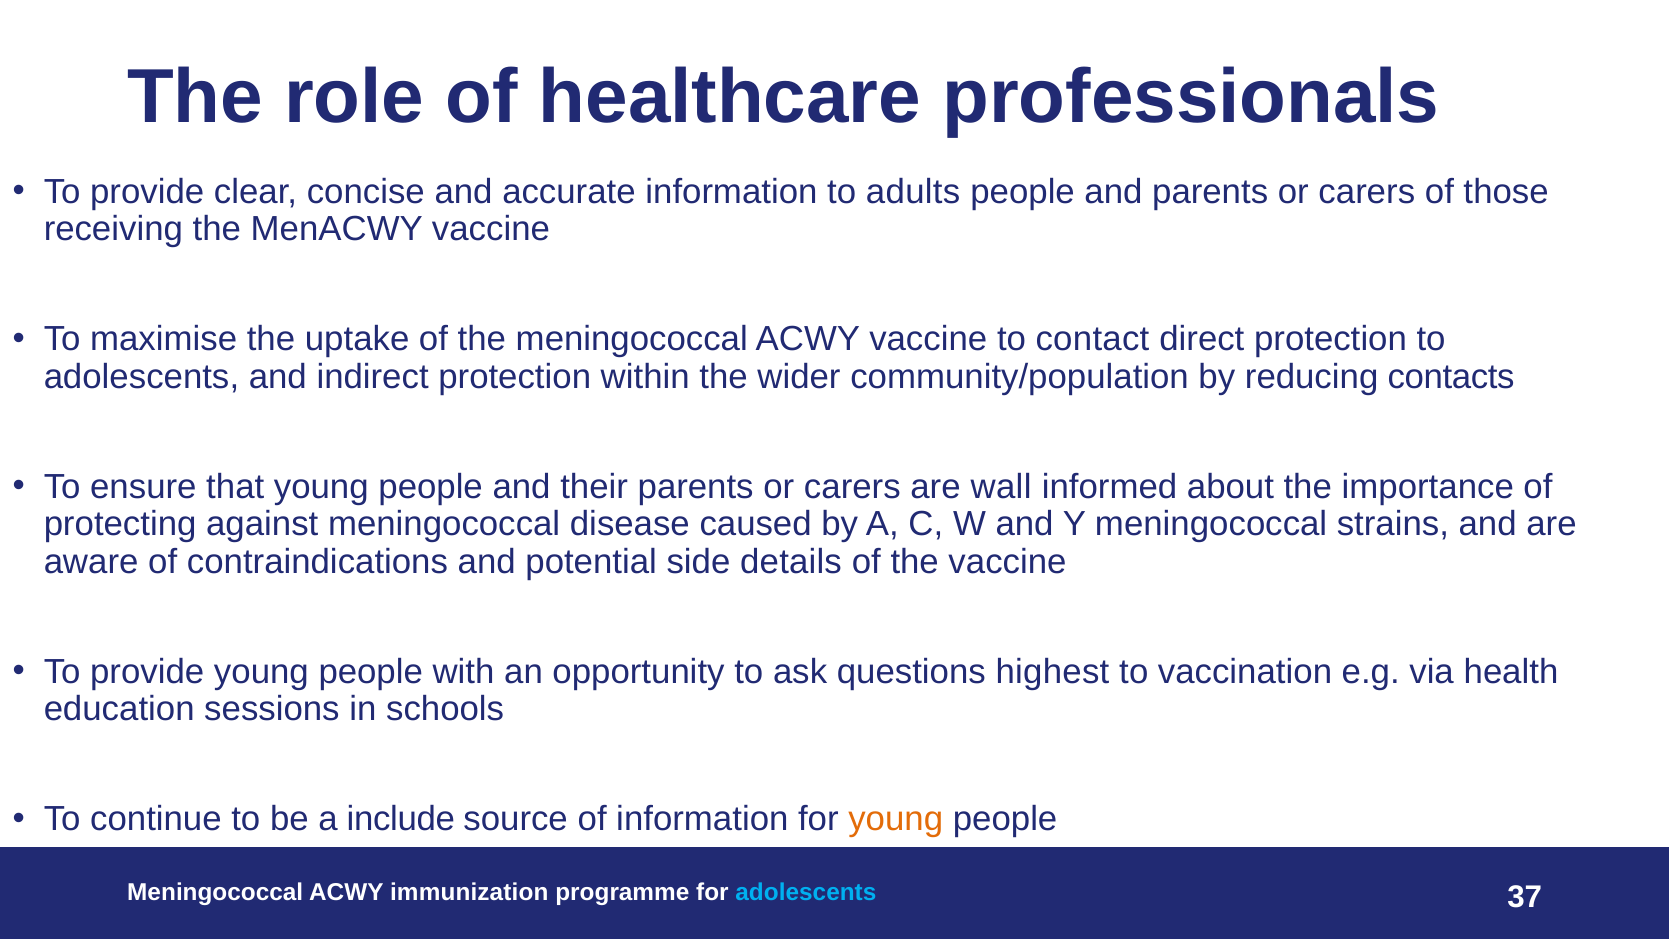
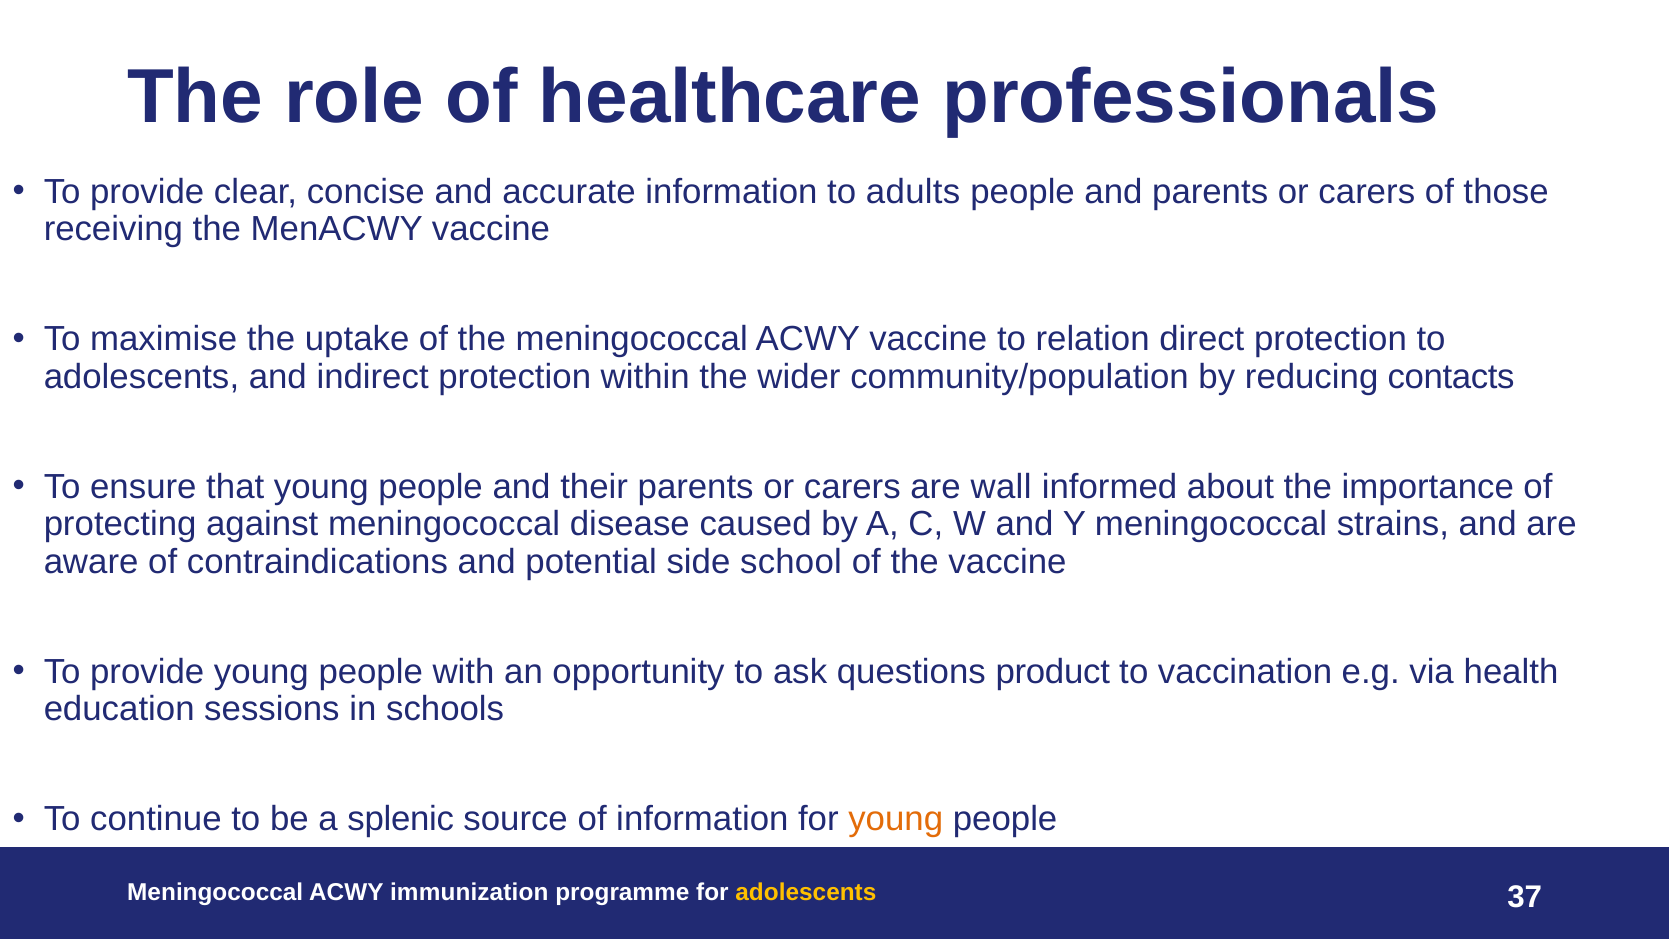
contact: contact -> relation
details: details -> school
highest: highest -> product
include: include -> splenic
adolescents at (806, 893) colour: light blue -> yellow
